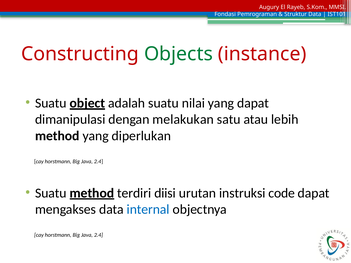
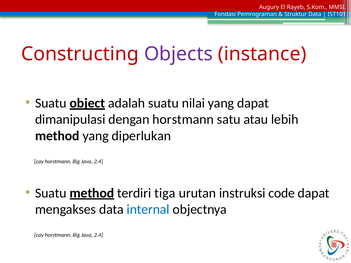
Objects colour: green -> purple
dengan melakukan: melakukan -> horstmann
diisi: diisi -> tiga
